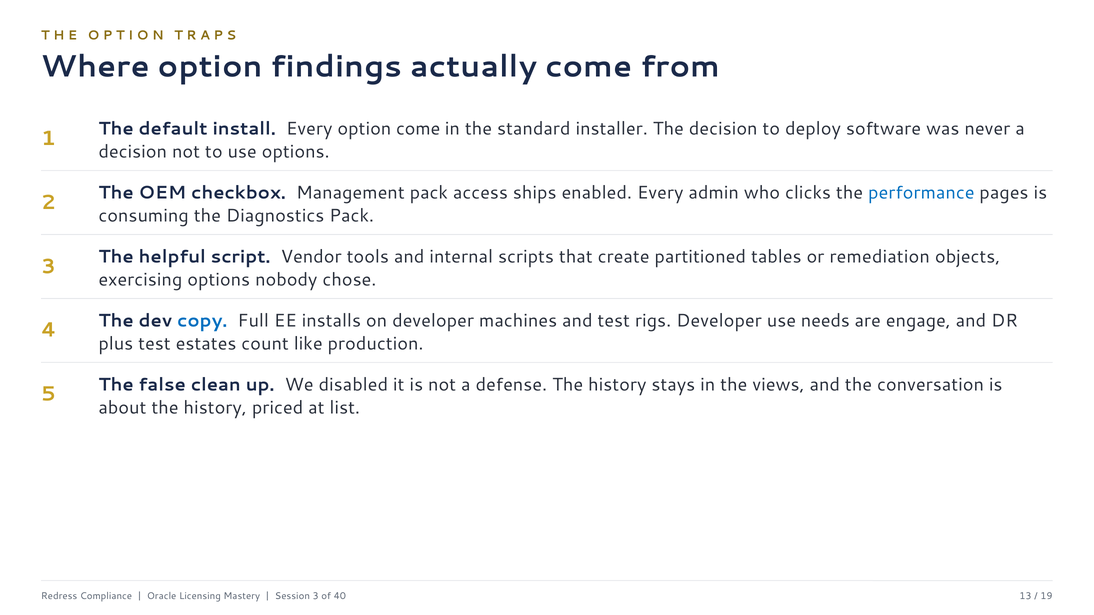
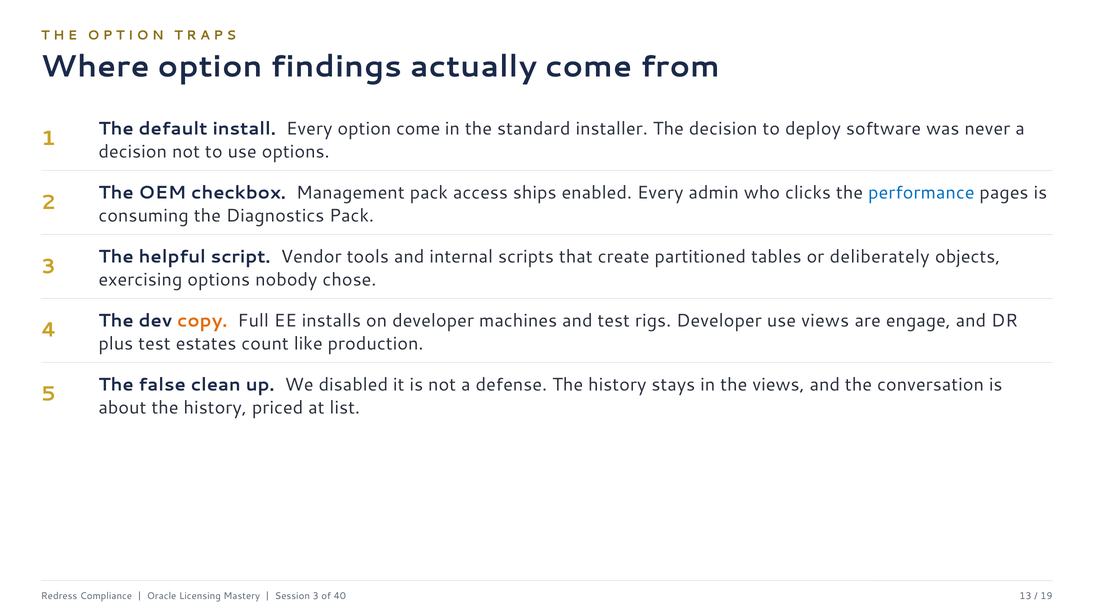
remediation: remediation -> deliberately
copy colour: blue -> orange
use needs: needs -> views
